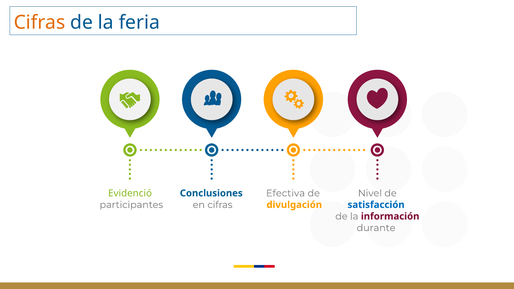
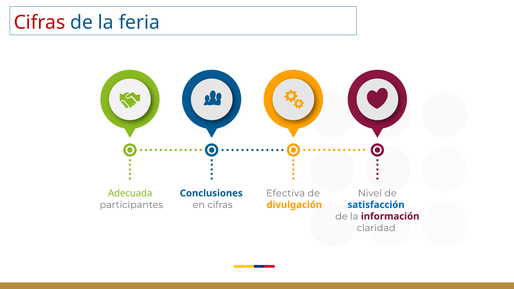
Cifras at (40, 23) colour: orange -> red
Evidenció: Evidenció -> Adecuada
durante: durante -> claridad
